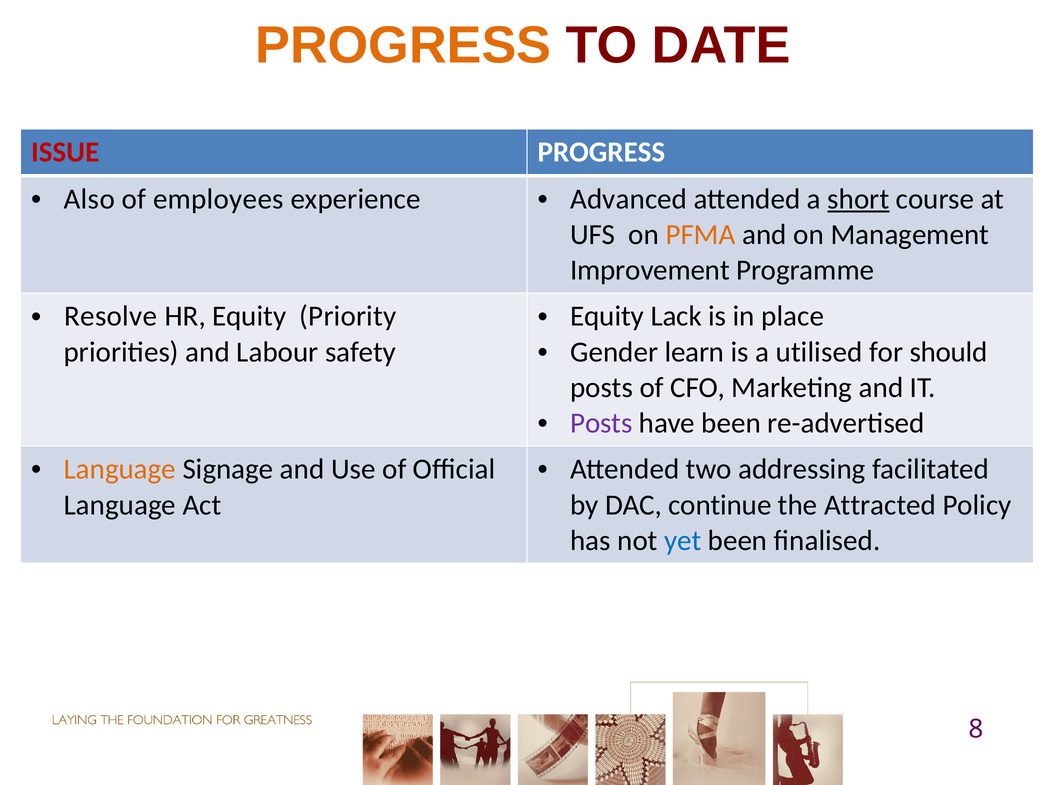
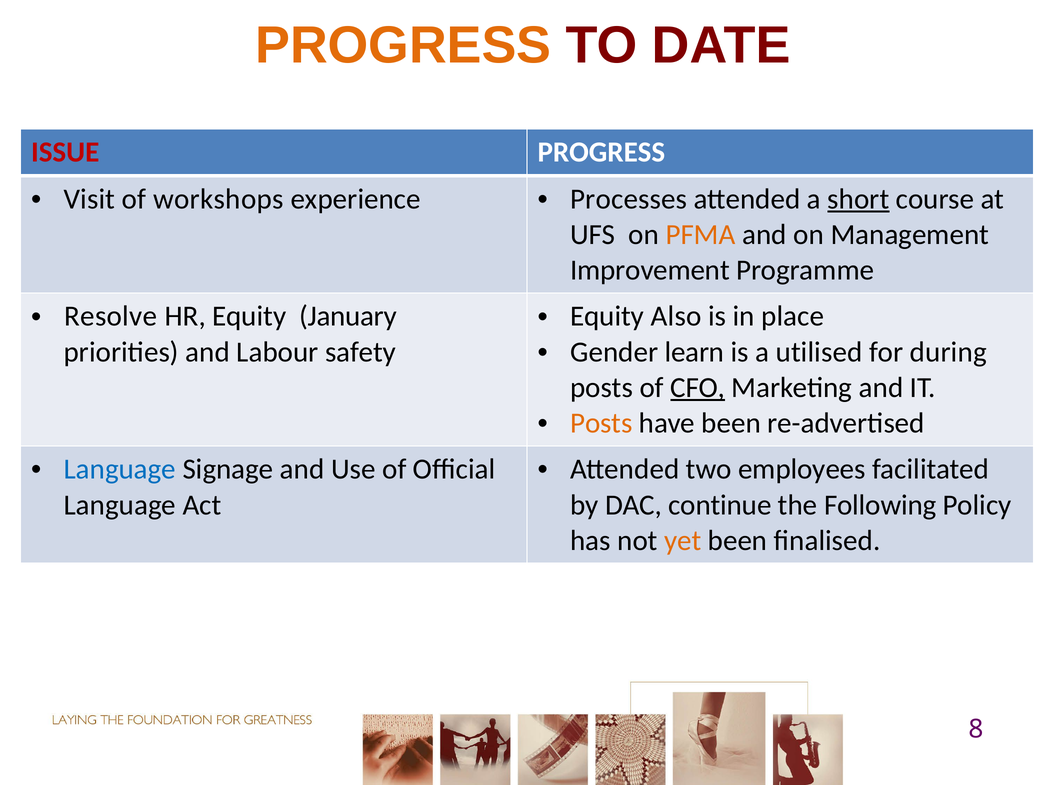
Also: Also -> Visit
employees: employees -> workshops
Advanced: Advanced -> Processes
Priority: Priority -> January
Lack: Lack -> Also
should: should -> during
CFO underline: none -> present
Posts at (601, 423) colour: purple -> orange
Language at (120, 469) colour: orange -> blue
addressing: addressing -> employees
Attracted: Attracted -> Following
yet colour: blue -> orange
